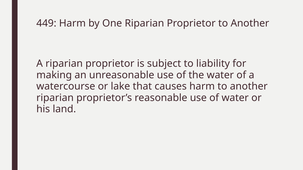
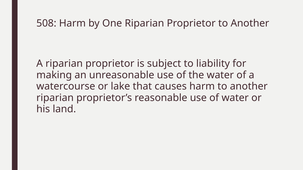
449: 449 -> 508
